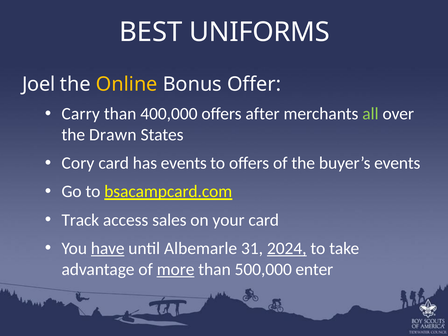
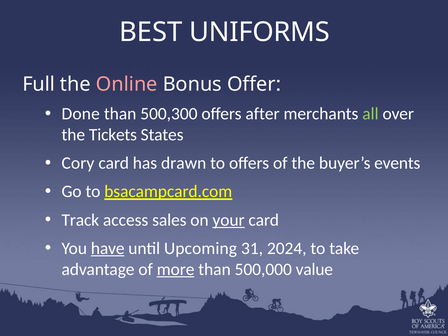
Joel: Joel -> Full
Online colour: yellow -> pink
Carry: Carry -> Done
400,000: 400,000 -> 500,300
Drawn: Drawn -> Tickets
has events: events -> drawn
your underline: none -> present
Albemarle: Albemarle -> Upcoming
2024 underline: present -> none
enter: enter -> value
